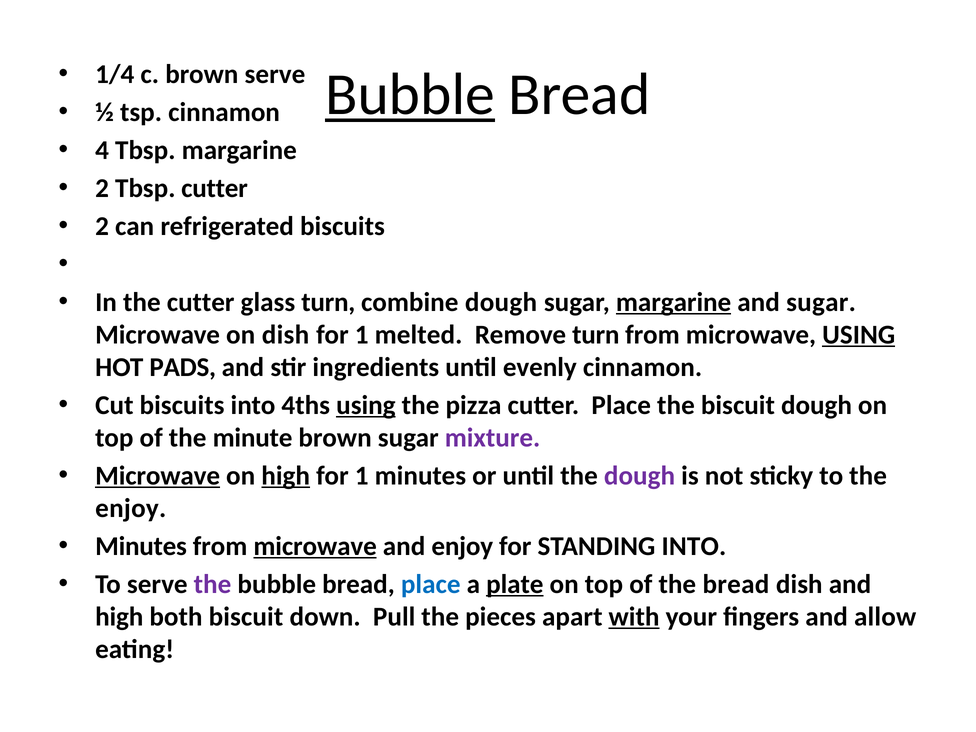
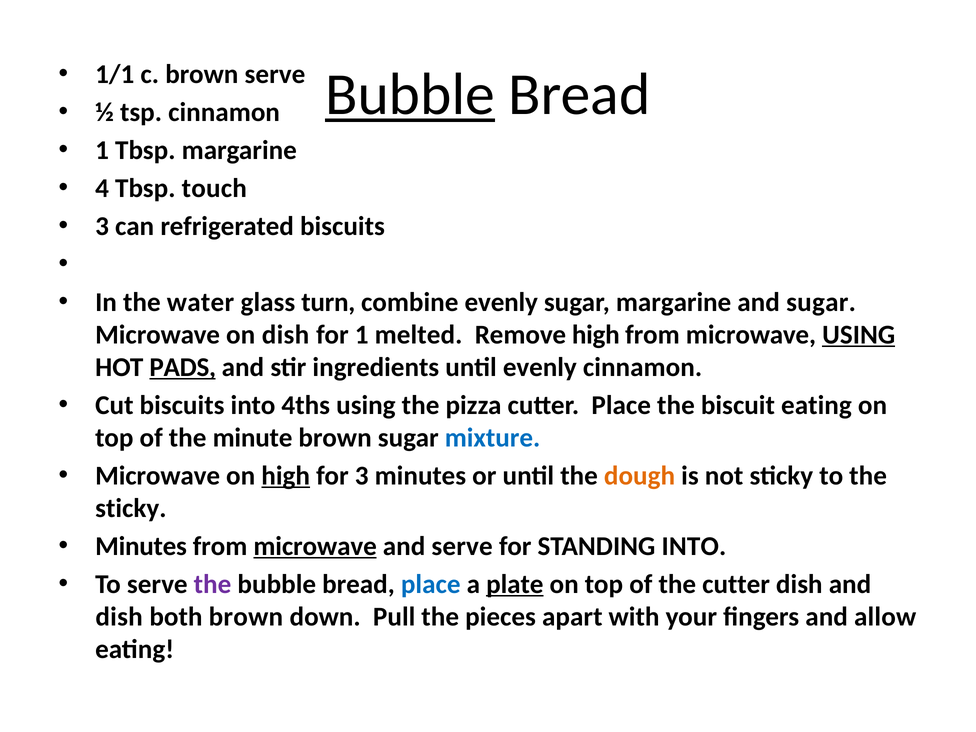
1/4: 1/4 -> 1/1
4 at (102, 150): 4 -> 1
2 at (102, 188): 2 -> 4
Tbsp cutter: cutter -> touch
2 at (102, 226): 2 -> 3
the cutter: cutter -> water
combine dough: dough -> evenly
margarine at (674, 302) underline: present -> none
Remove turn: turn -> high
PADS underline: none -> present
using at (366, 405) underline: present -> none
biscuit dough: dough -> eating
mixture colour: purple -> blue
Microwave at (158, 476) underline: present -> none
1 at (362, 476): 1 -> 3
dough at (640, 476) colour: purple -> orange
enjoy at (131, 508): enjoy -> sticky
and enjoy: enjoy -> serve
the bread: bread -> cutter
high at (119, 617): high -> dish
both biscuit: biscuit -> brown
with underline: present -> none
